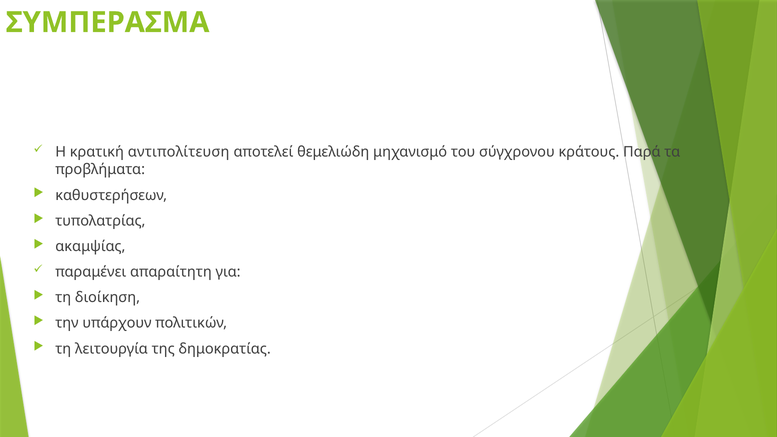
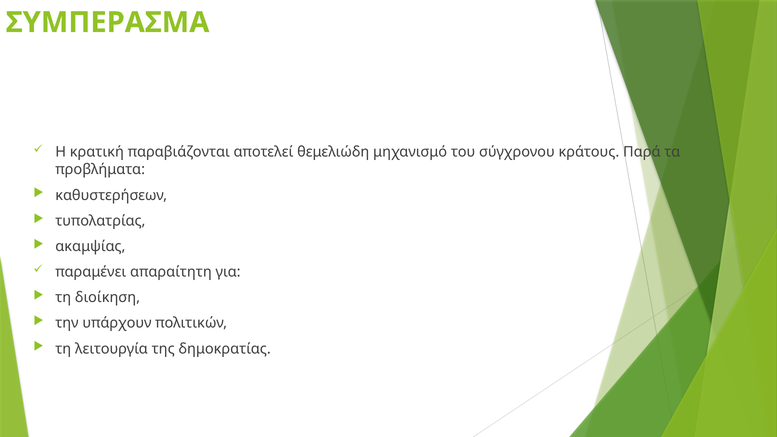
αντιπολίτευση: αντιπολίτευση -> παραβιάζονται
